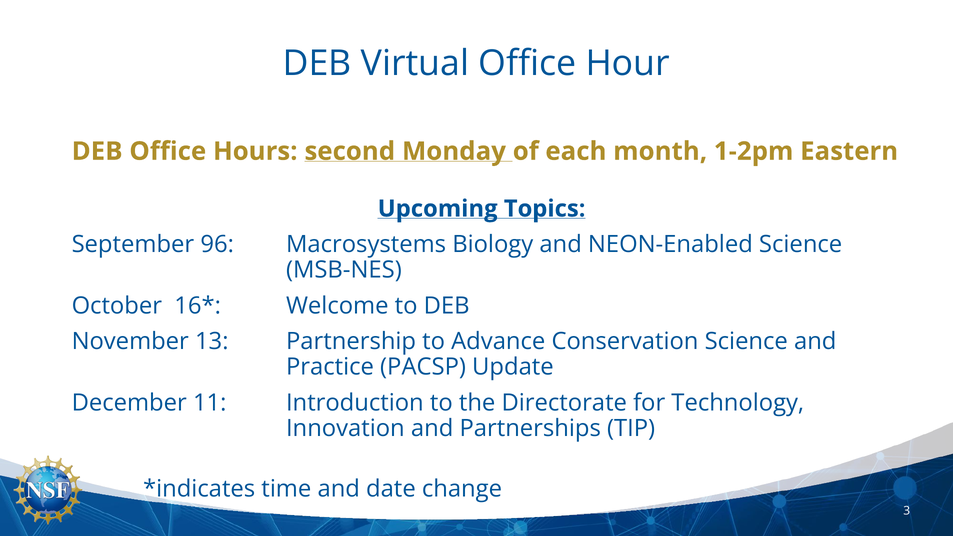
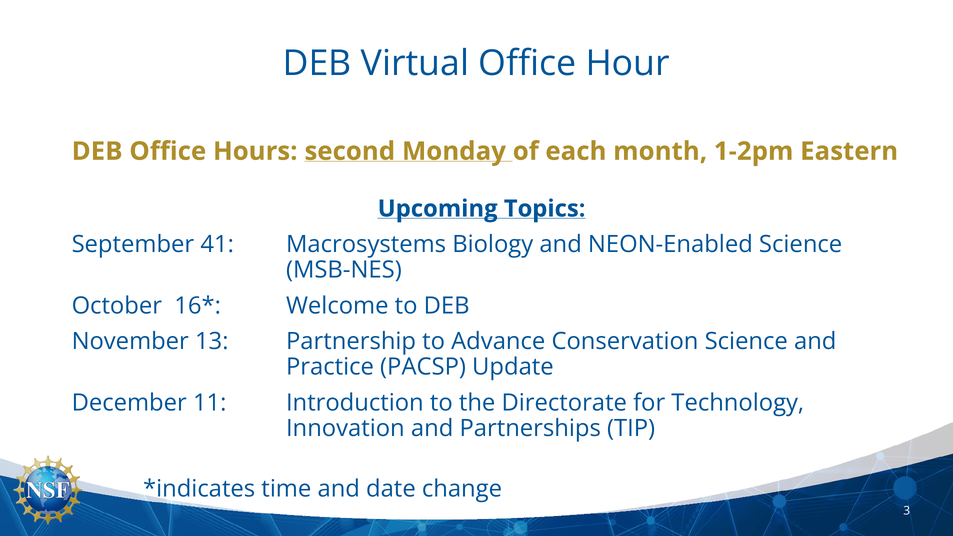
96: 96 -> 41
